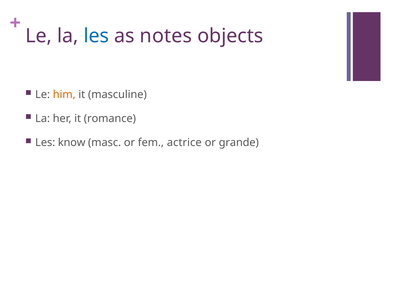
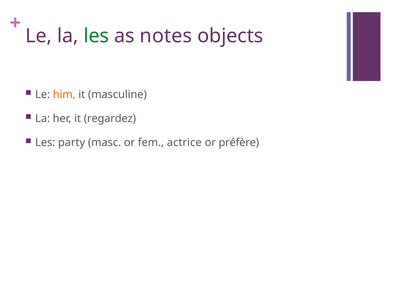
les at (96, 36) colour: blue -> green
romance: romance -> regardez
know: know -> party
grande: grande -> préfère
